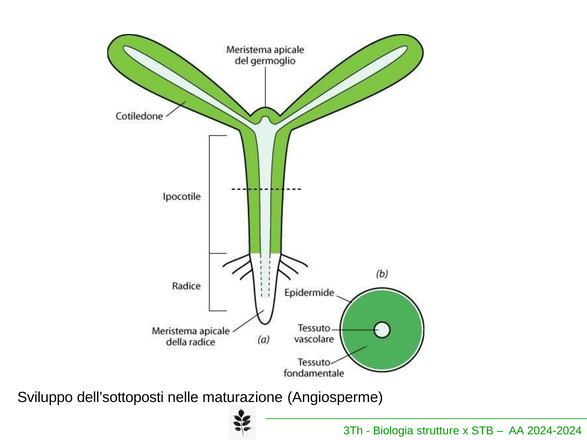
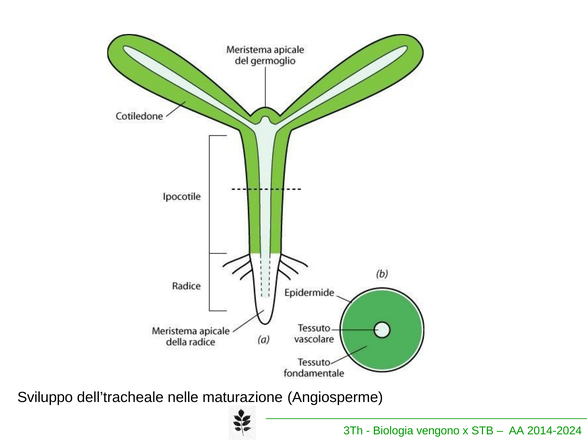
dell’sottoposti: dell’sottoposti -> dell’tracheale
strutture: strutture -> vengono
2024-2024: 2024-2024 -> 2014-2024
